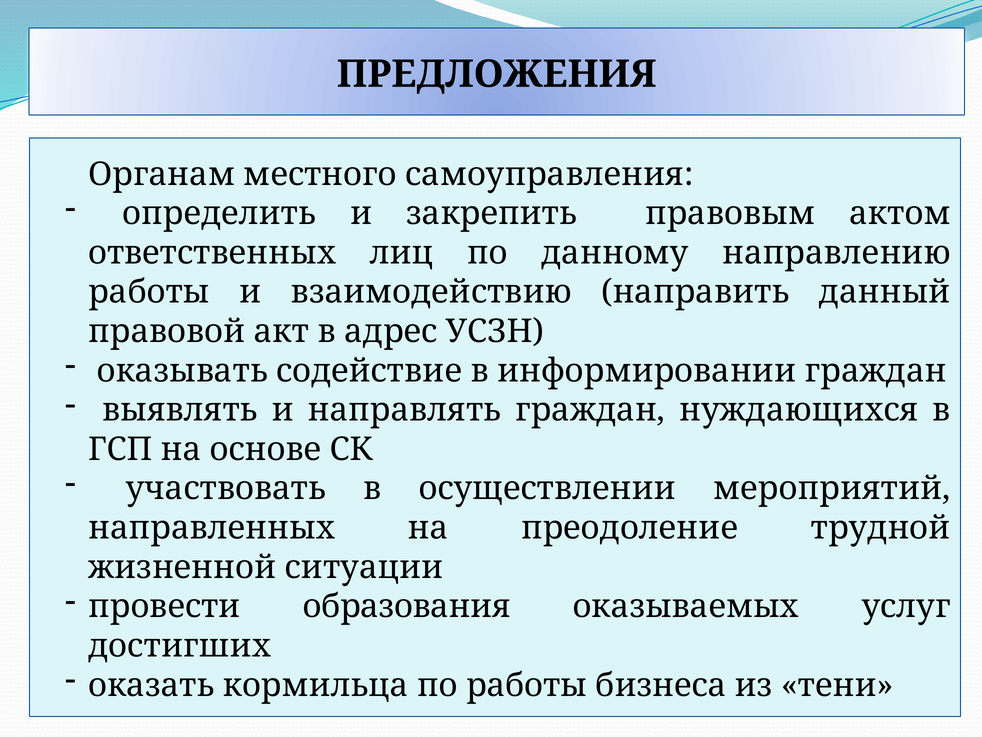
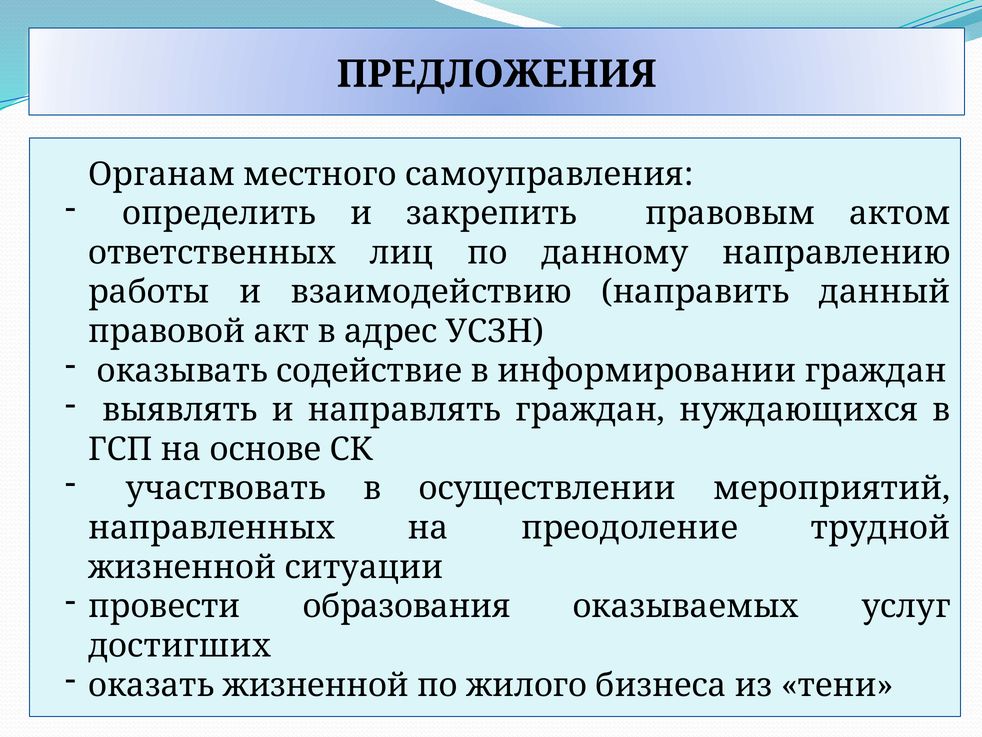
оказать кормильца: кормильца -> жизненной
по работы: работы -> жилого
